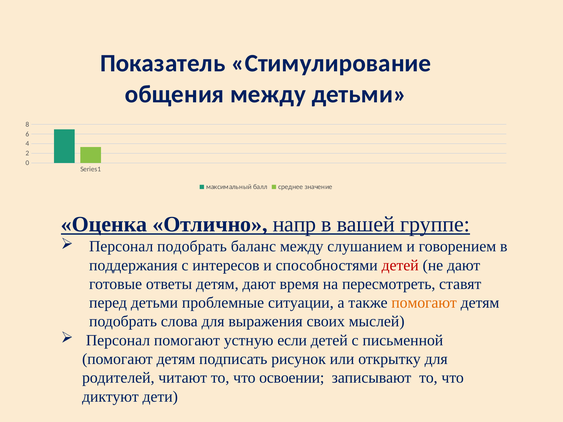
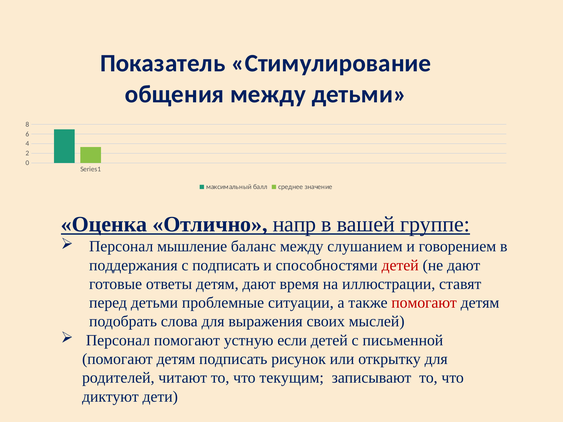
Персонал подобрать: подобрать -> мышление
с интересов: интересов -> подписать
пересмотреть: пересмотреть -> иллюстрации
помогают at (424, 303) colour: orange -> red
освоении: освоении -> текущим
